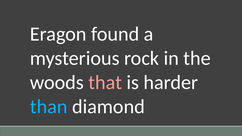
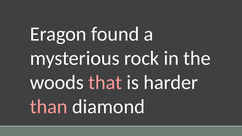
than colour: light blue -> pink
